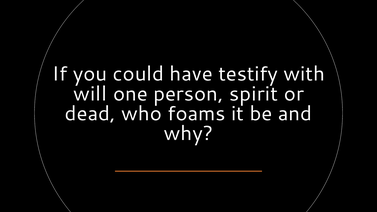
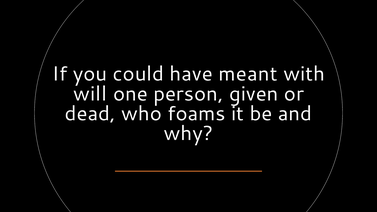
testify: testify -> meant
spirit: spirit -> given
